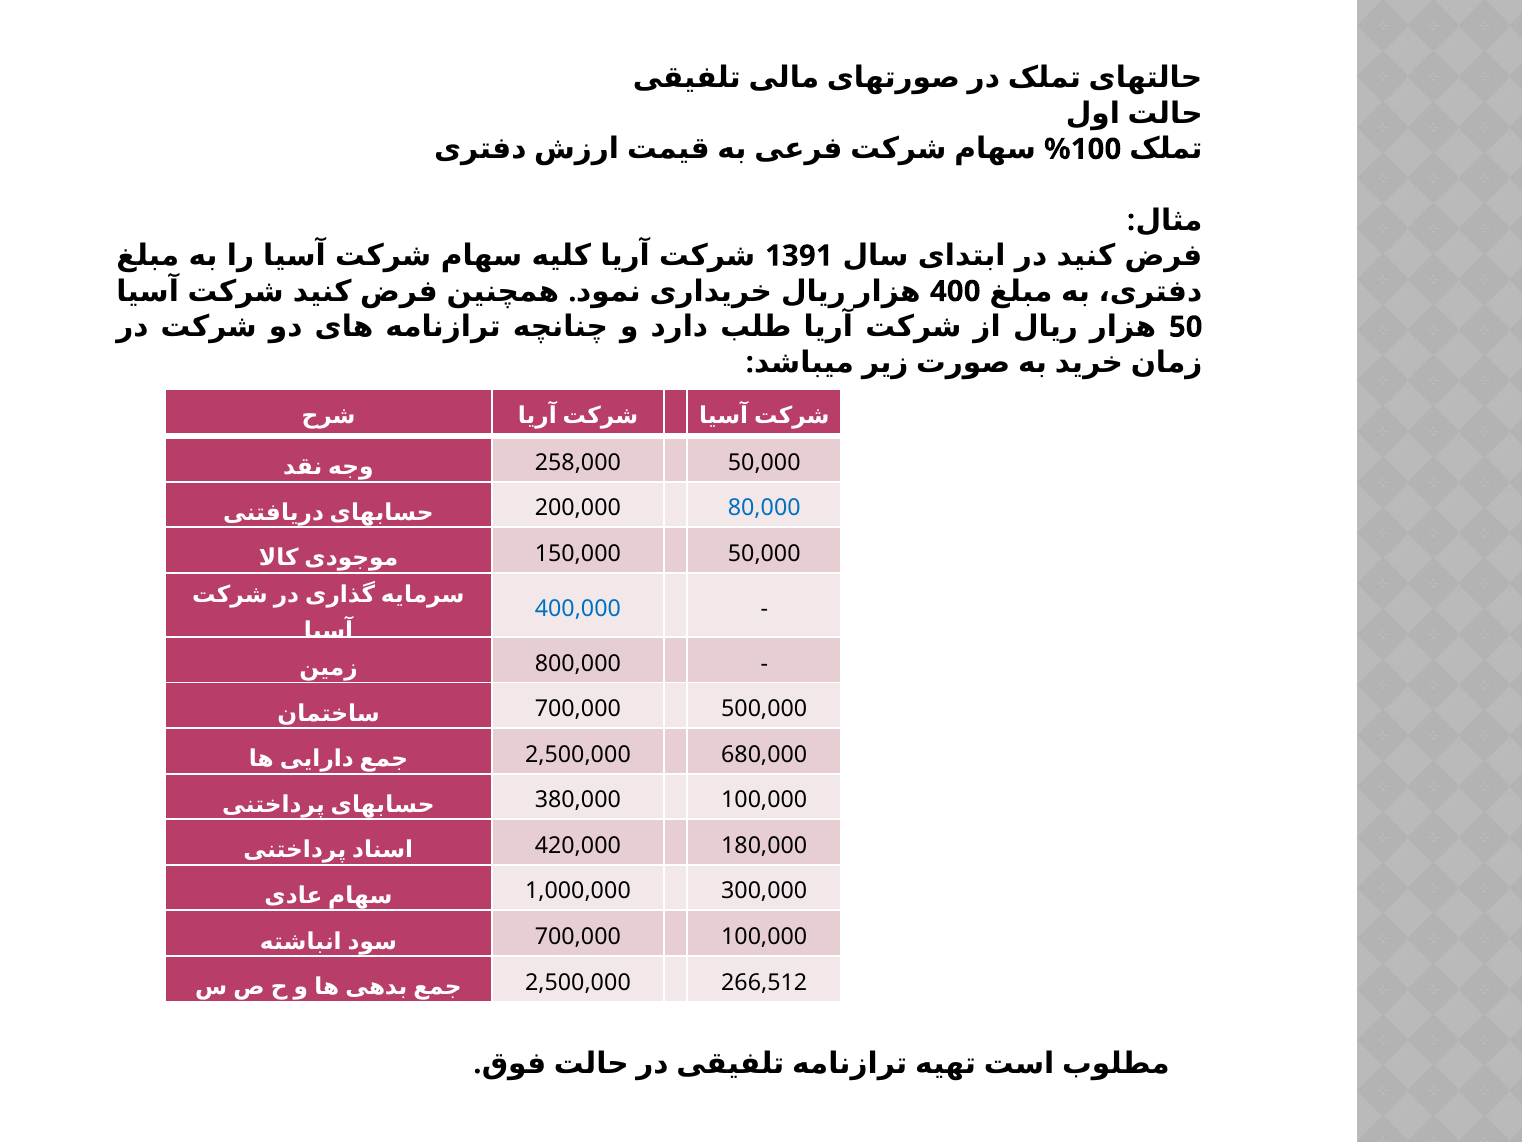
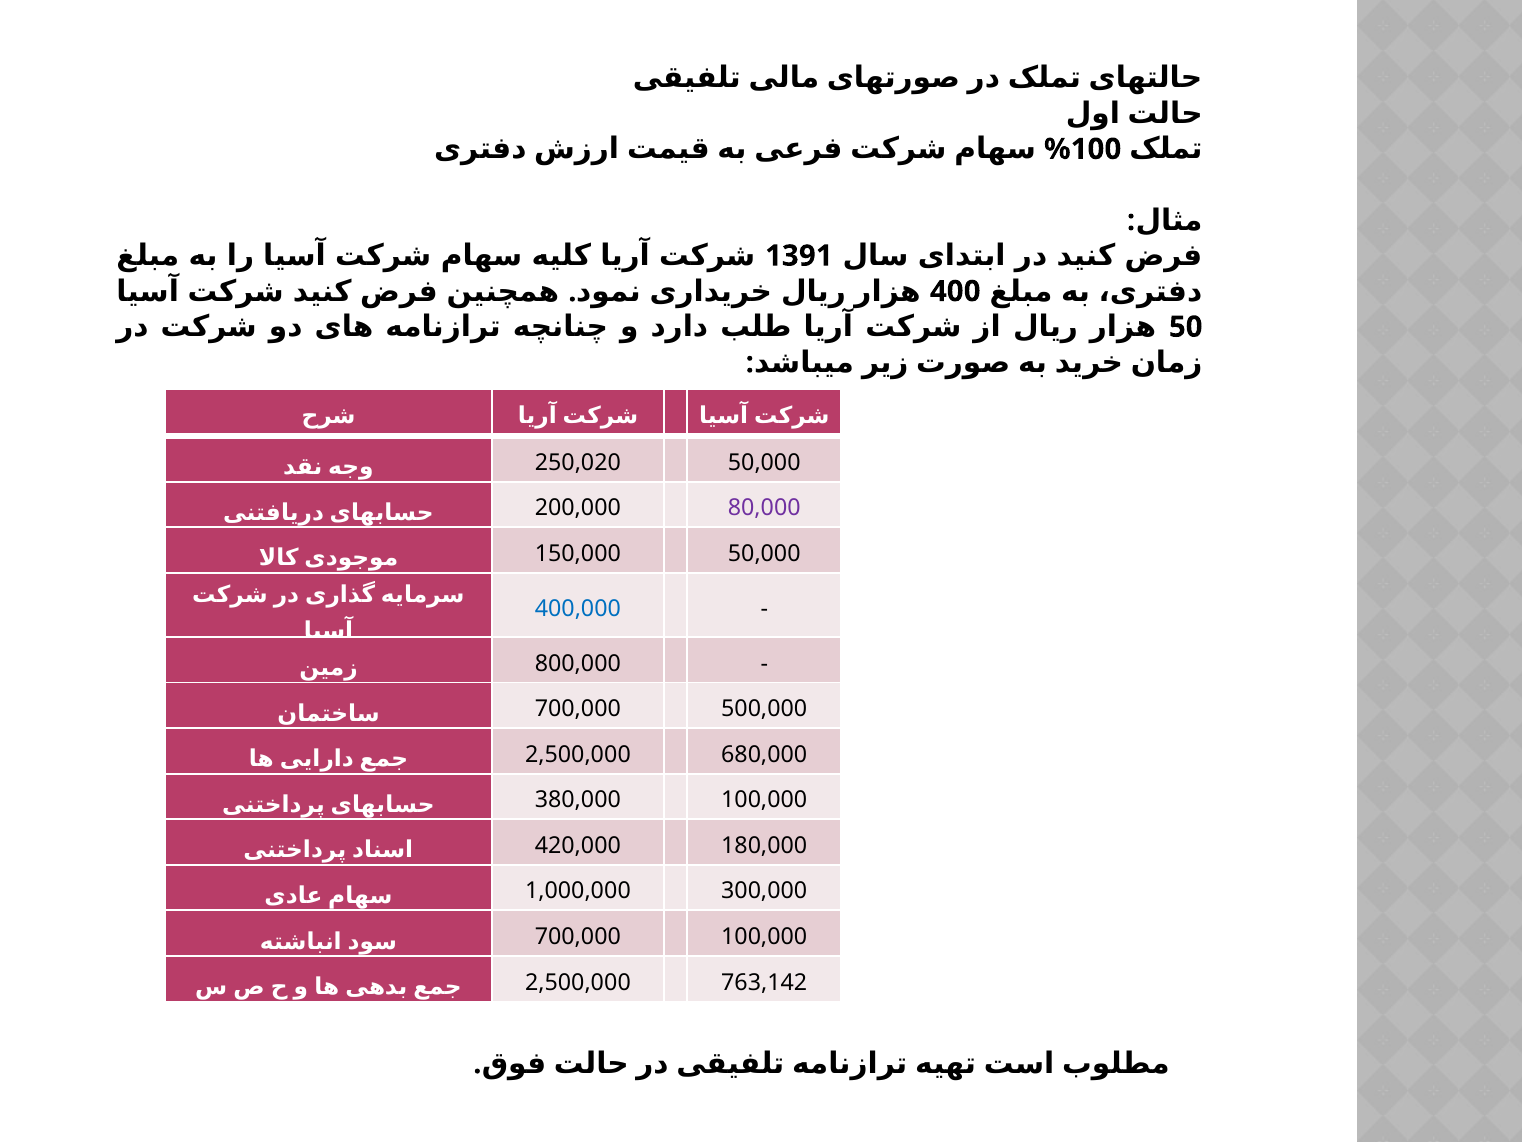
258,000: 258,000 -> 250,020
80,000 colour: blue -> purple
266,512: 266,512 -> 763,142
